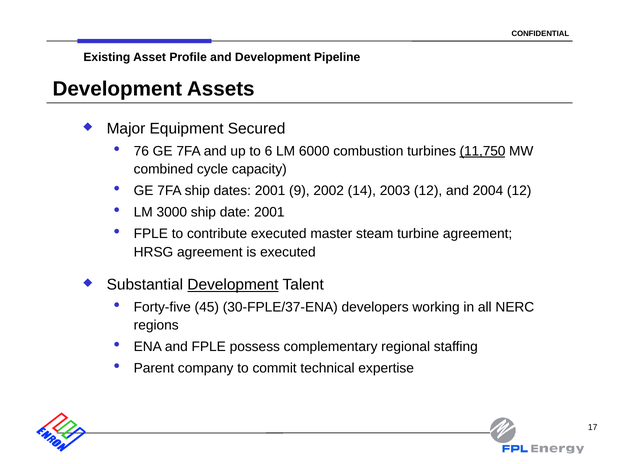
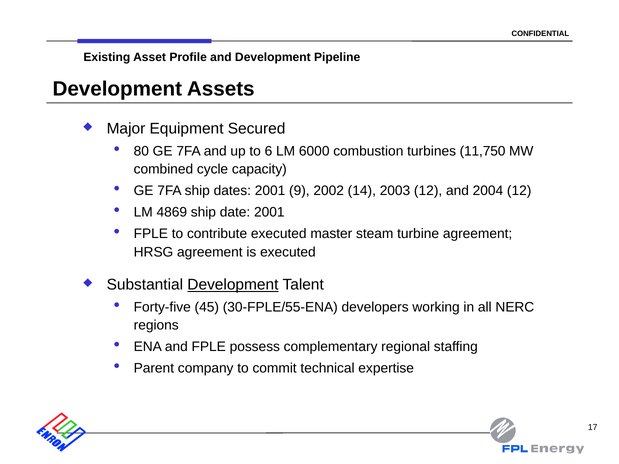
76: 76 -> 80
11,750 underline: present -> none
3000: 3000 -> 4869
30-FPLE/37-ENA: 30-FPLE/37-ENA -> 30-FPLE/55-ENA
